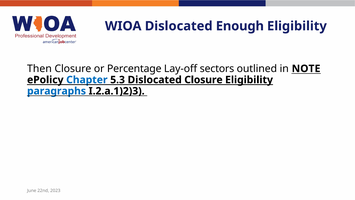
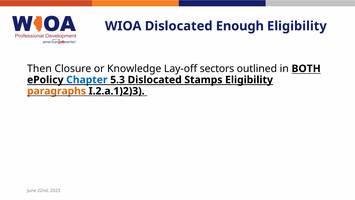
Percentage: Percentage -> Knowledge
NOTE: NOTE -> BOTH
Dislocated Closure: Closure -> Stamps
paragraphs colour: blue -> orange
